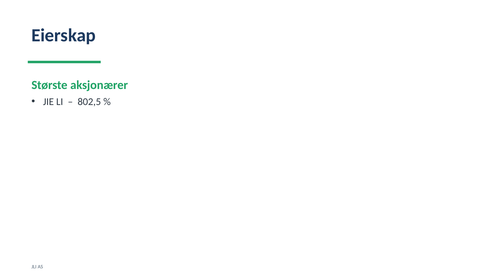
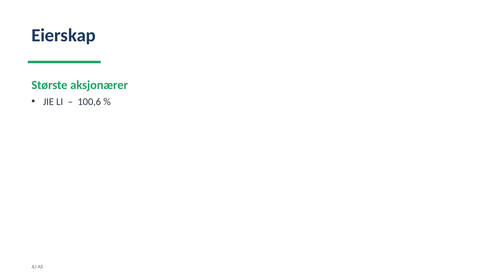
802,5: 802,5 -> 100,6
